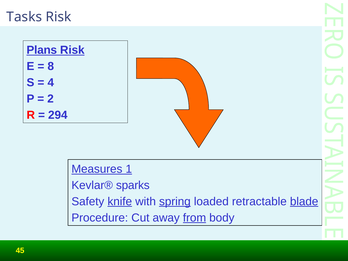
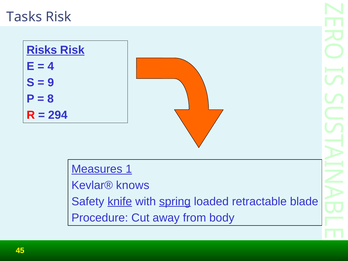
Plans: Plans -> Risks
8: 8 -> 4
4: 4 -> 9
2: 2 -> 8
sparks: sparks -> knows
blade underline: present -> none
from underline: present -> none
